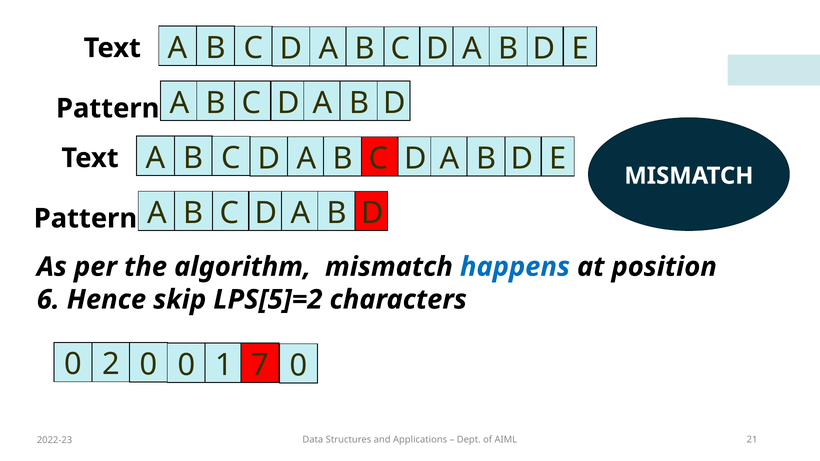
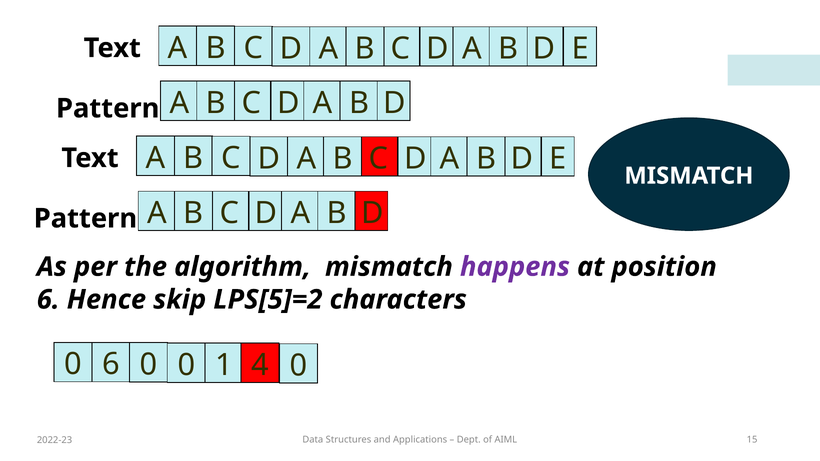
happens colour: blue -> purple
0 2: 2 -> 6
7: 7 -> 4
21: 21 -> 15
